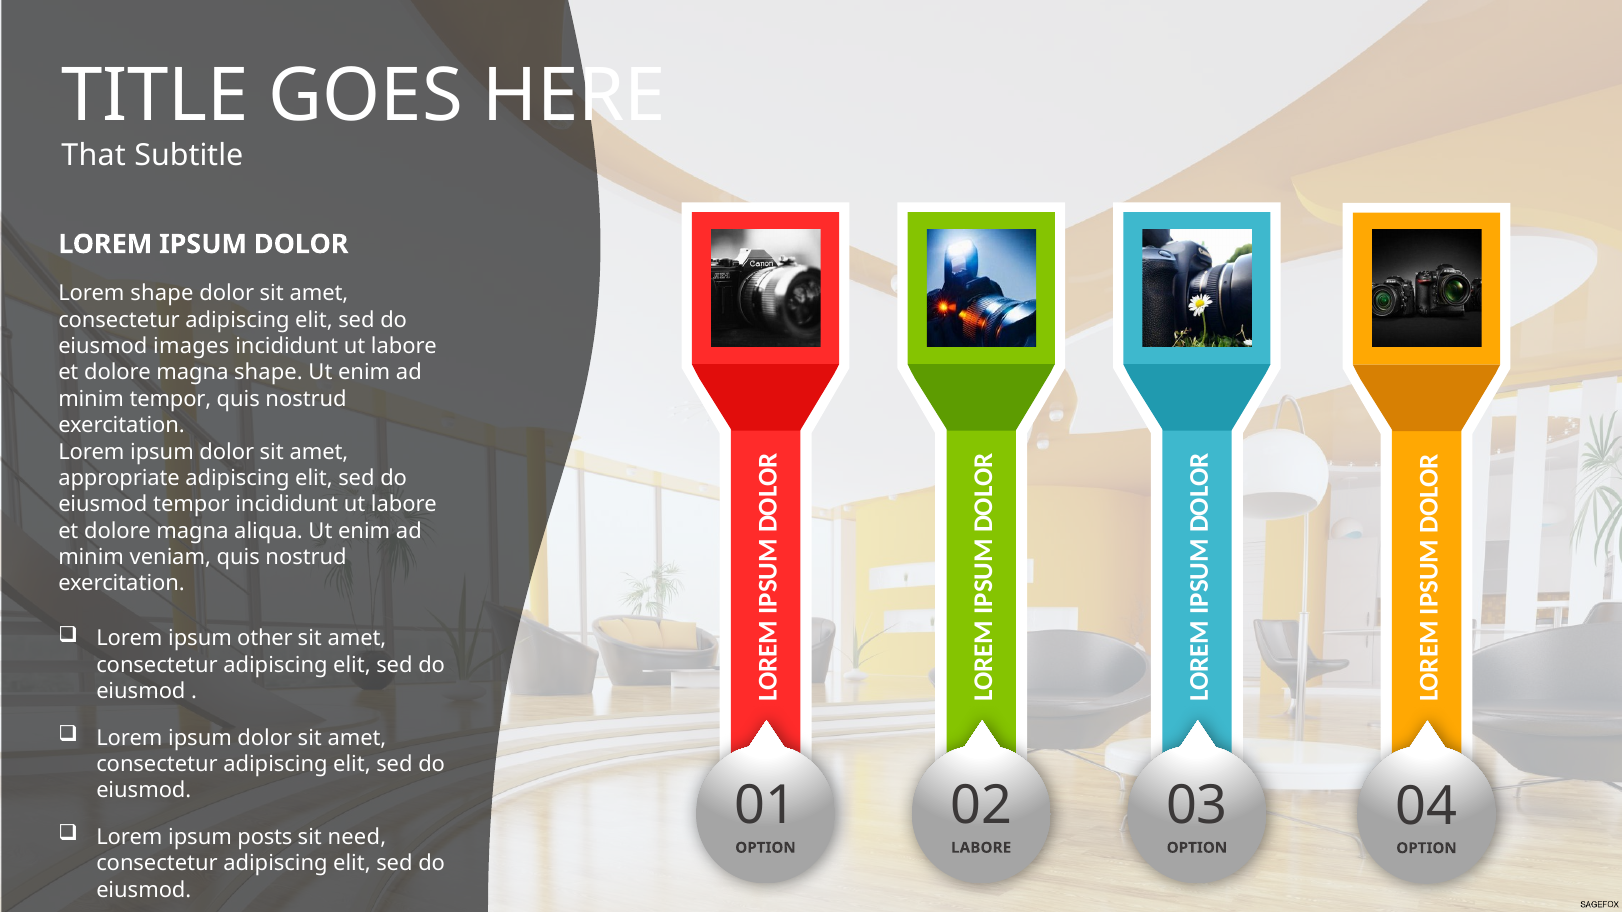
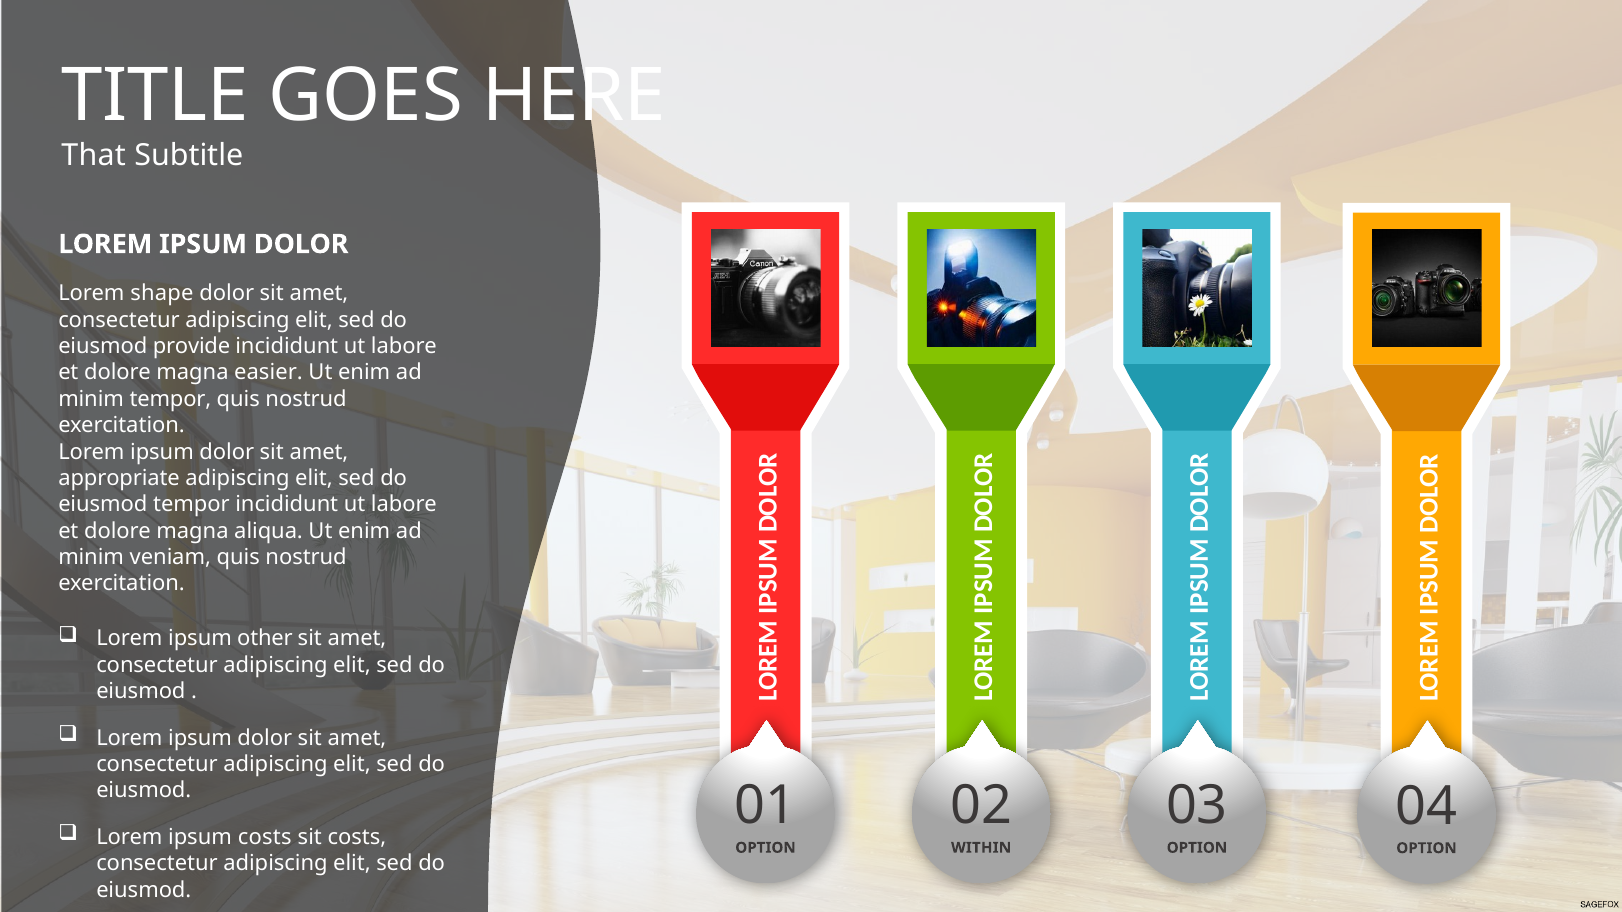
images: images -> provide
magna shape: shape -> easier
ipsum posts: posts -> costs
sit need: need -> costs
LABORE at (981, 848): LABORE -> WITHIN
